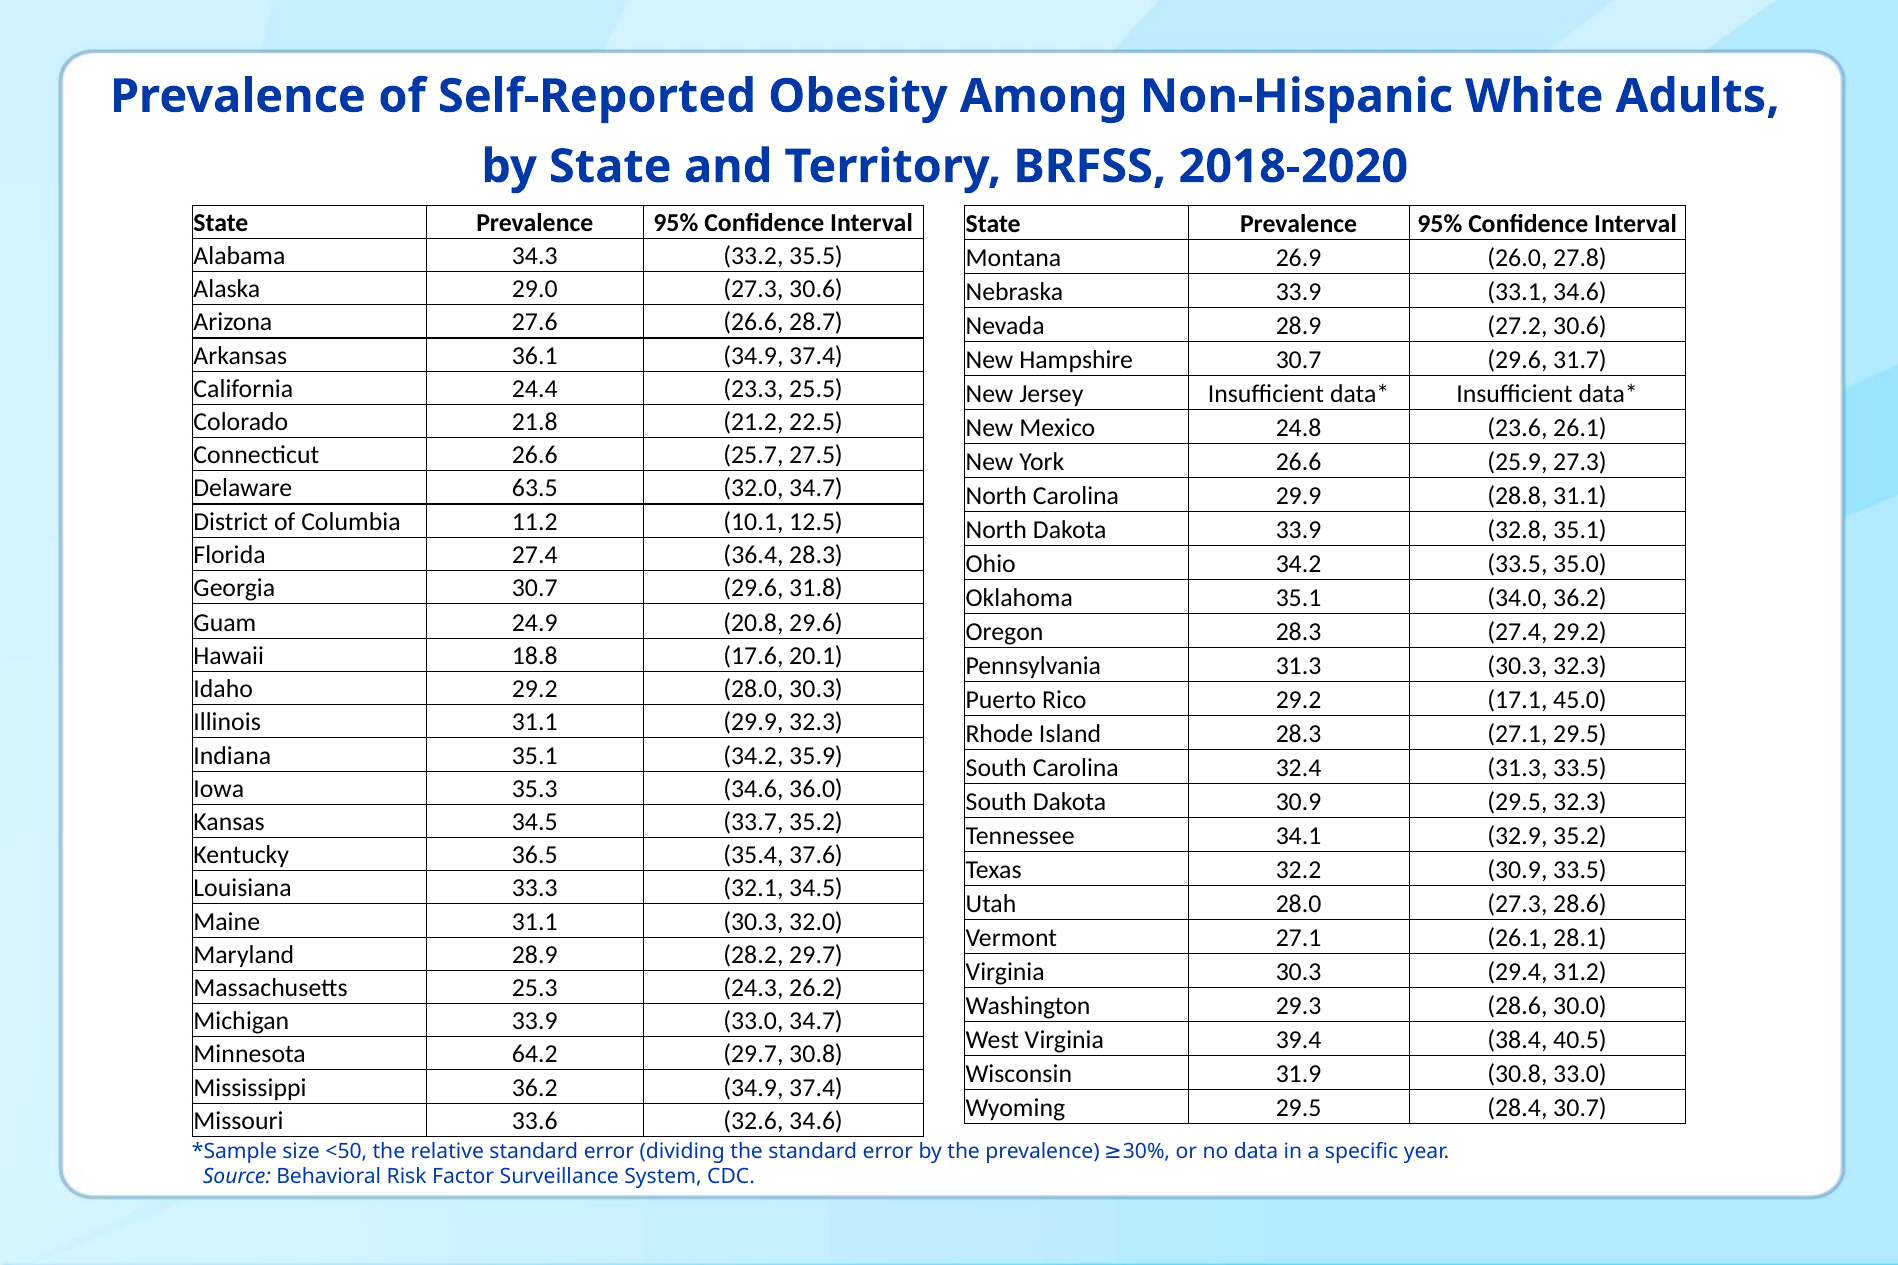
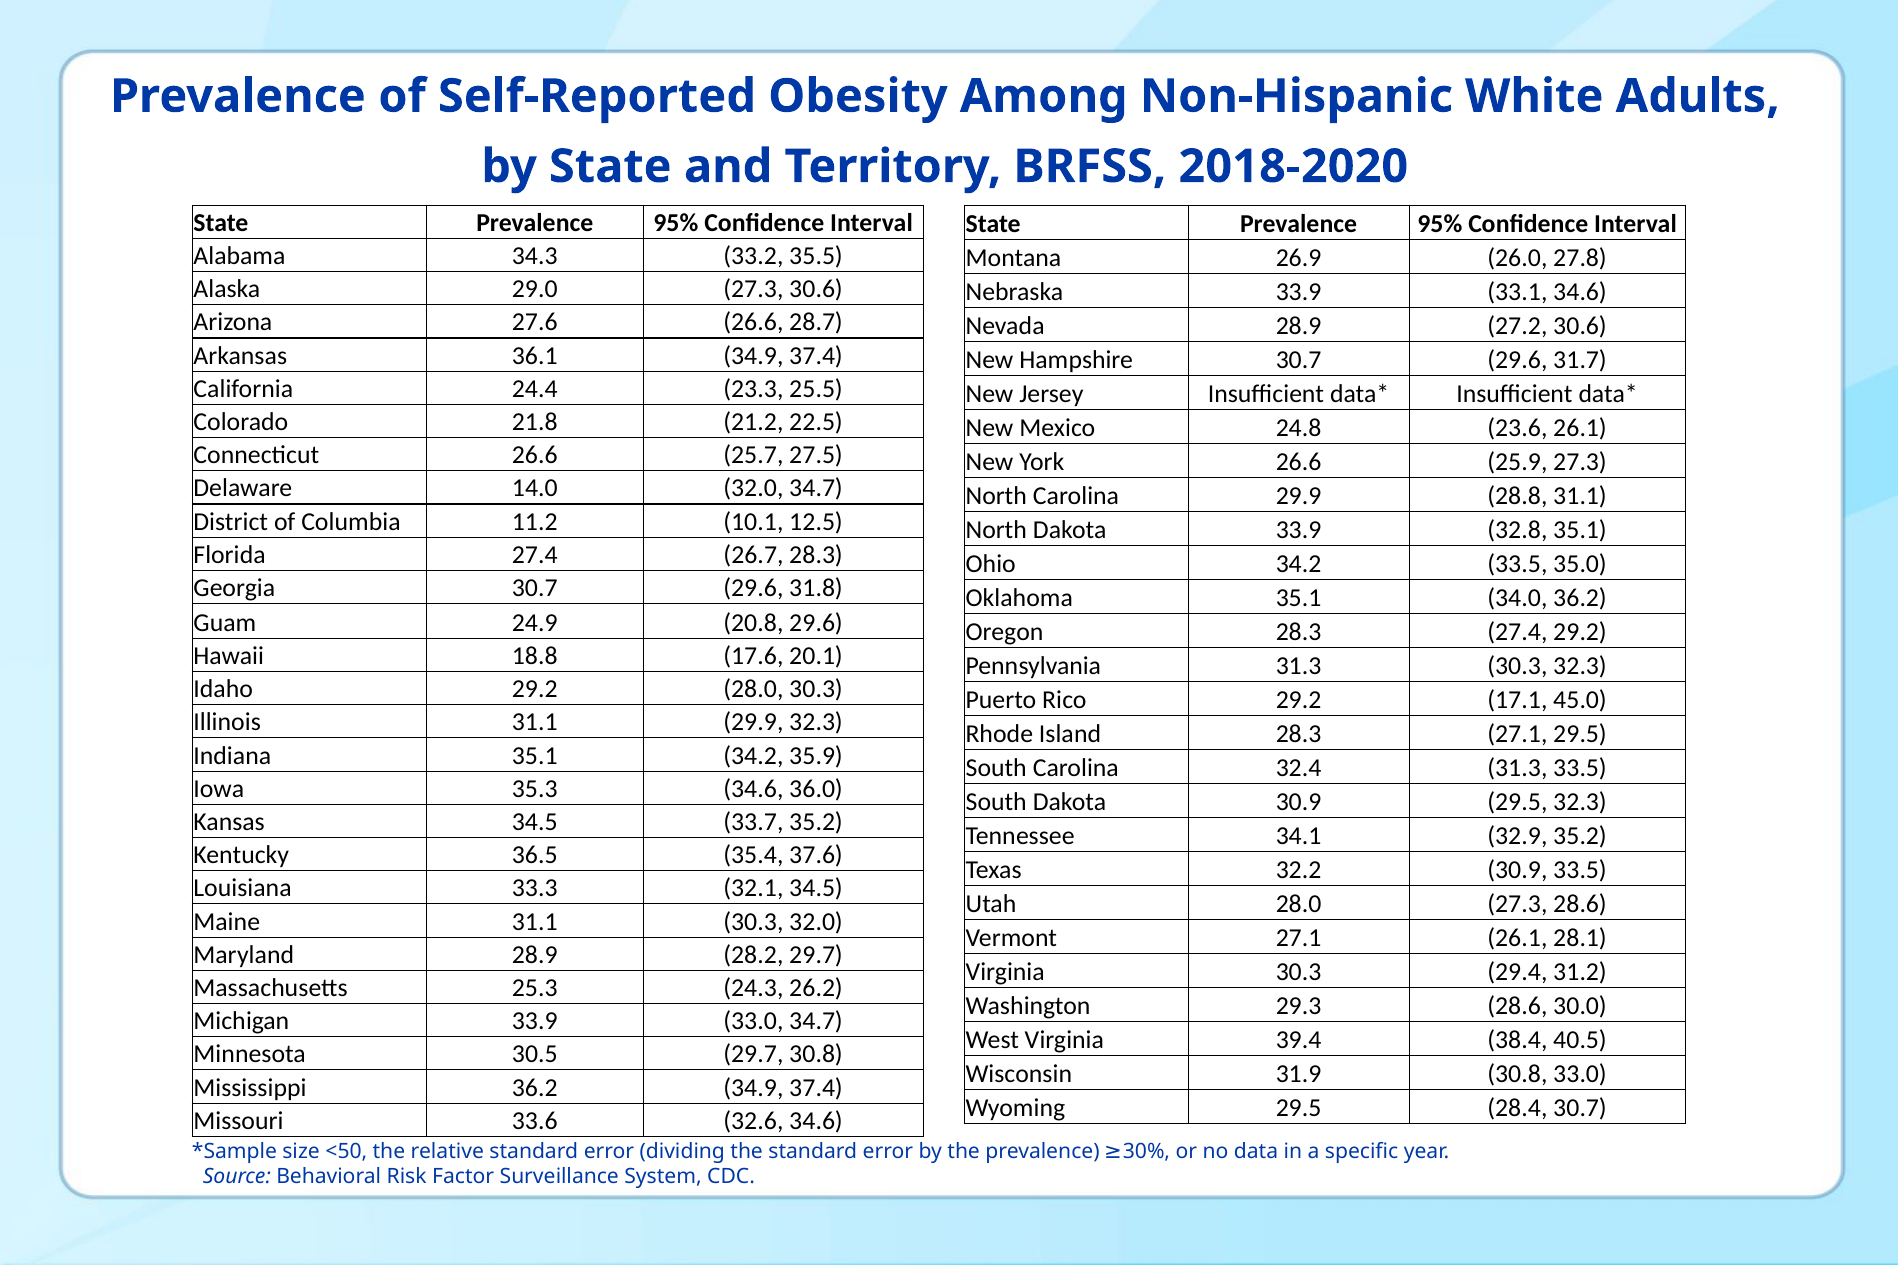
63.5: 63.5 -> 14.0
36.4: 36.4 -> 26.7
64.2: 64.2 -> 30.5
